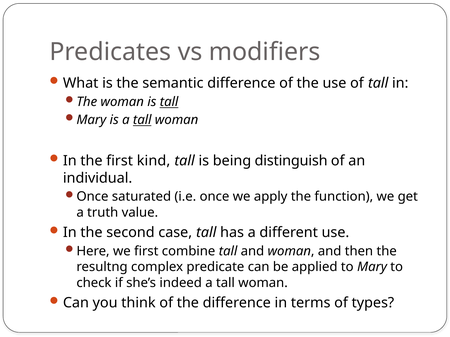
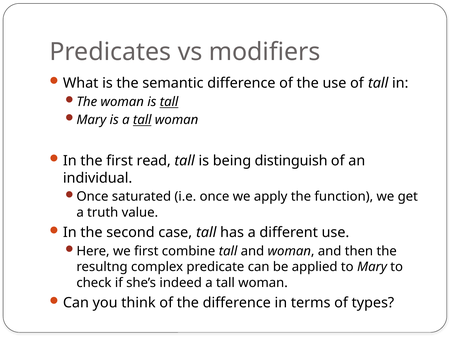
kind: kind -> read
